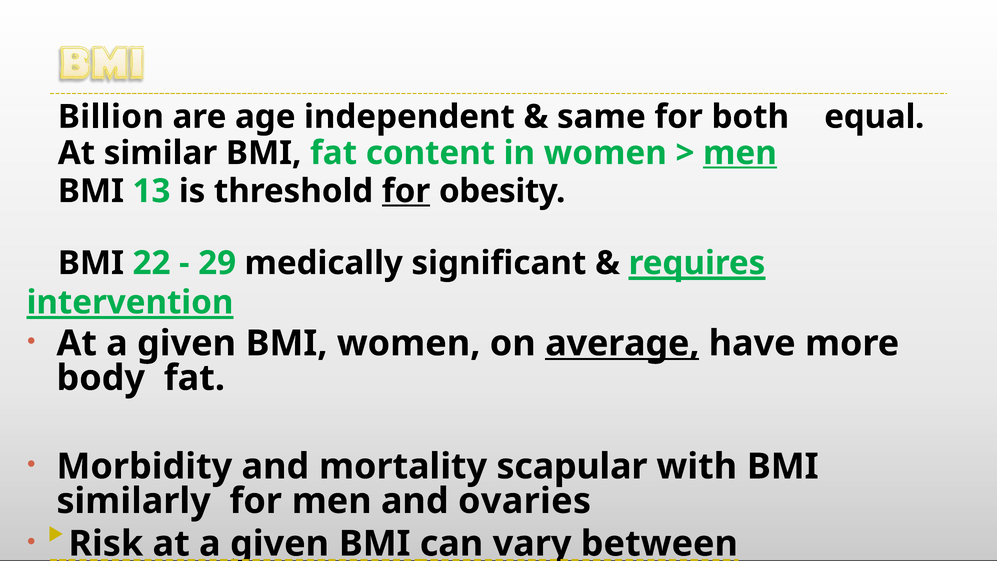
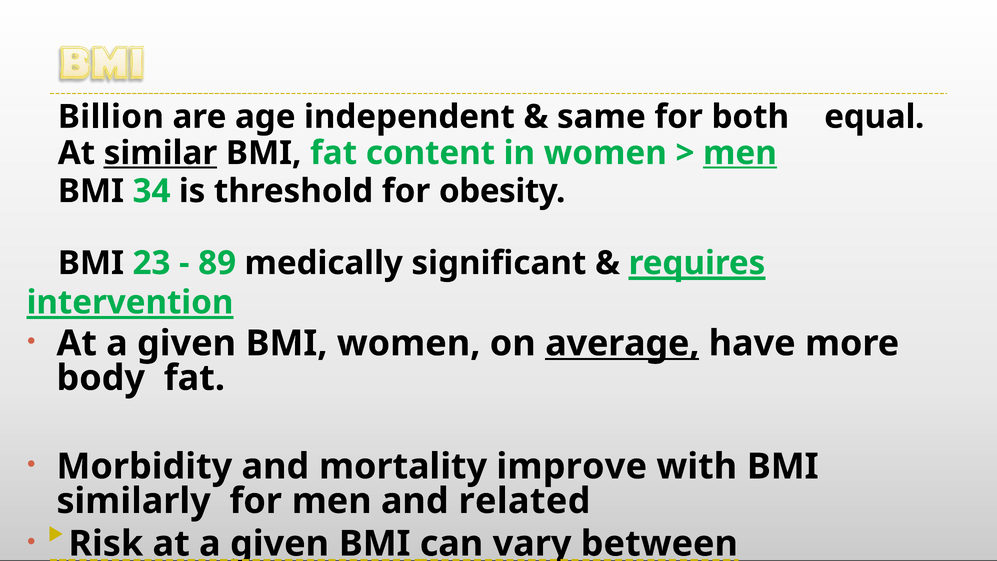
similar underline: none -> present
13: 13 -> 34
for at (406, 191) underline: present -> none
22: 22 -> 23
29: 29 -> 89
scapular: scapular -> improve
ovaries: ovaries -> related
